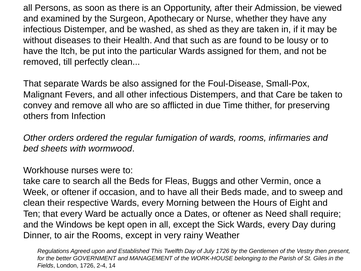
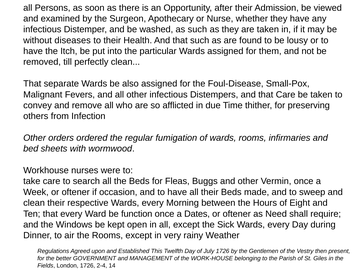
as shed: shed -> such
actually: actually -> function
